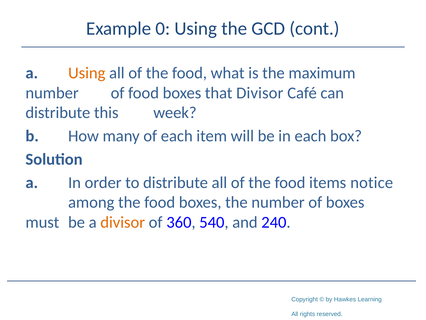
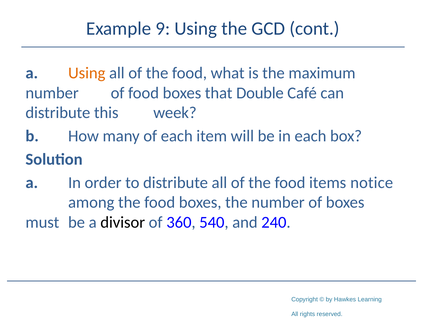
0: 0 -> 9
that Divisor: Divisor -> Double
divisor at (123, 222) colour: orange -> black
